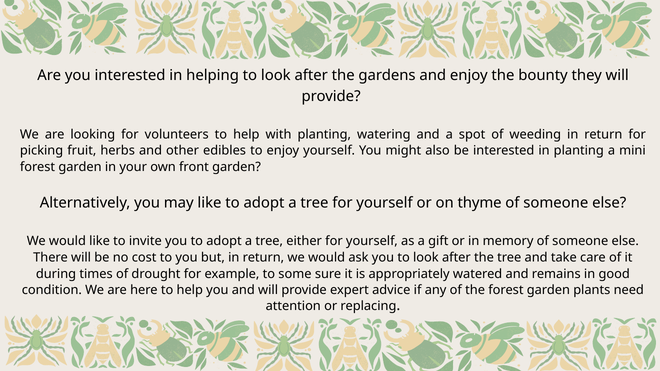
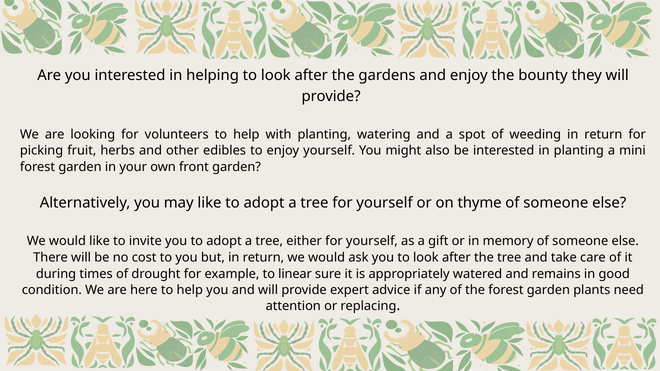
some: some -> linear
